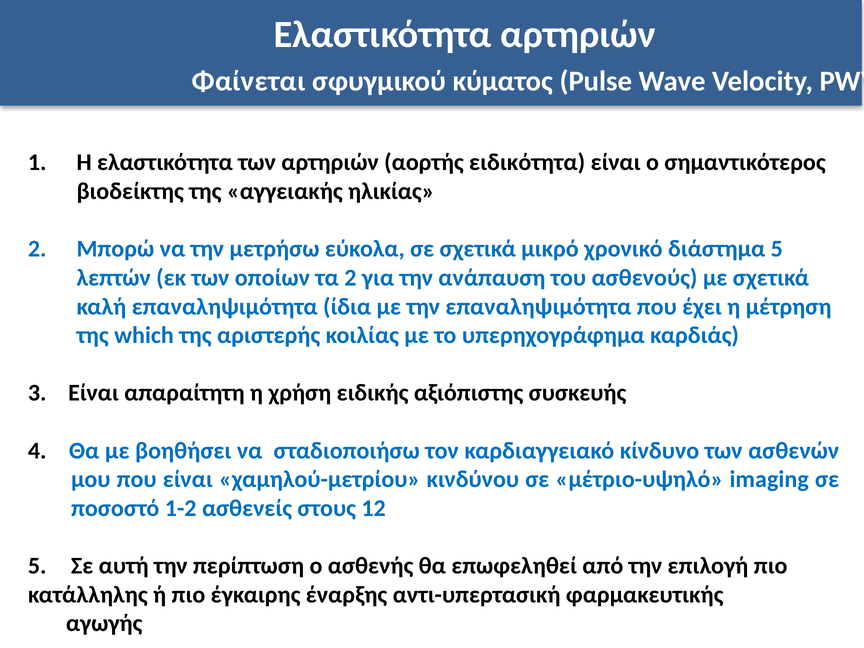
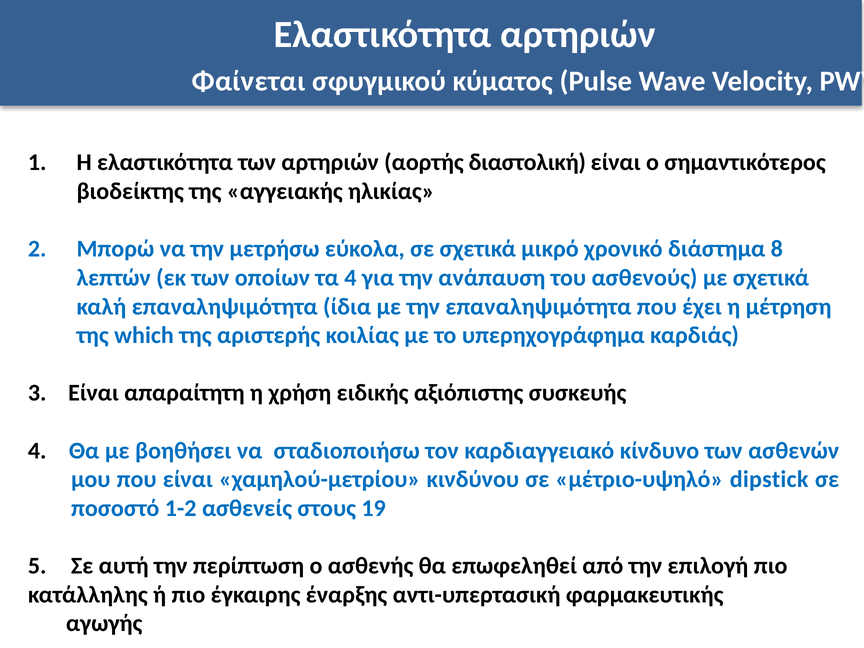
ειδικότητα: ειδικότητα -> διαστολική
διάστημα 5: 5 -> 8
τα 2: 2 -> 4
imaging: imaging -> dipstick
12: 12 -> 19
